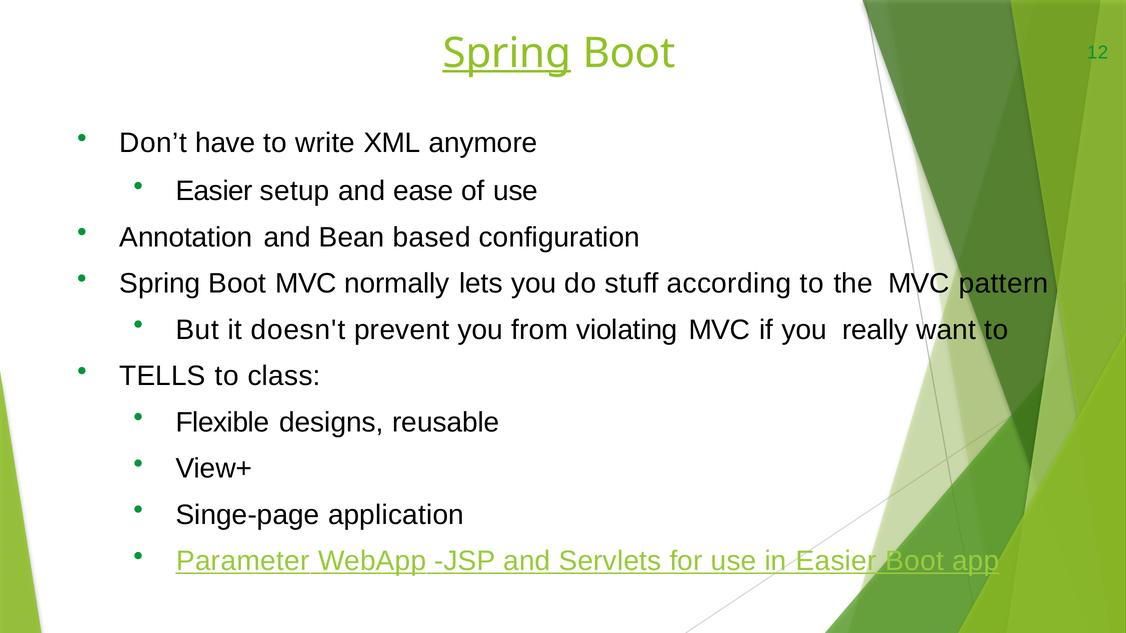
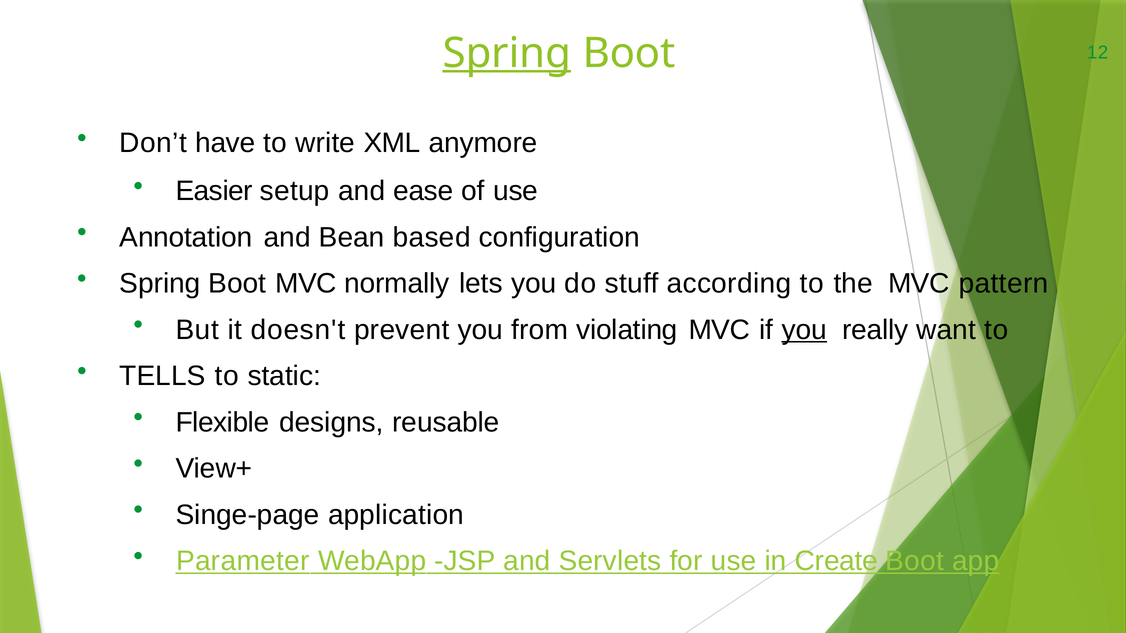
you at (804, 330) underline: none -> present
class: class -> static
in Easier: Easier -> Create
